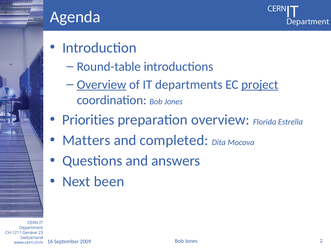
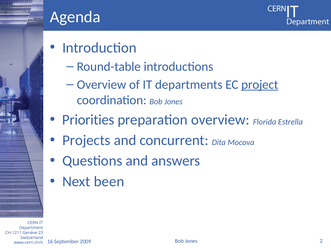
Overview at (101, 85) underline: present -> none
Matters: Matters -> Projects
completed: completed -> concurrent
